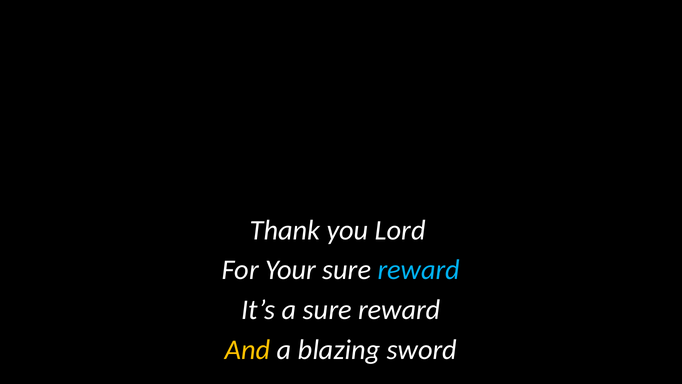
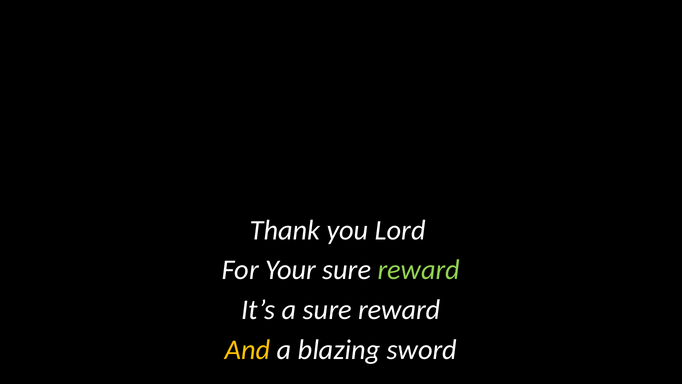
reward at (419, 270) colour: light blue -> light green
